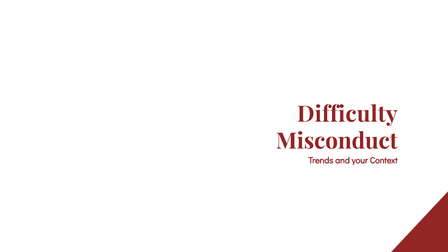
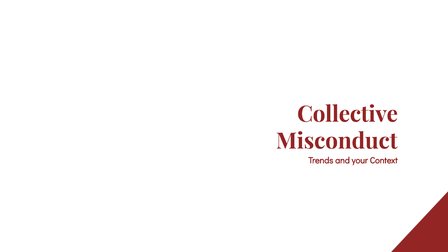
Difficulty: Difficulty -> Collective
